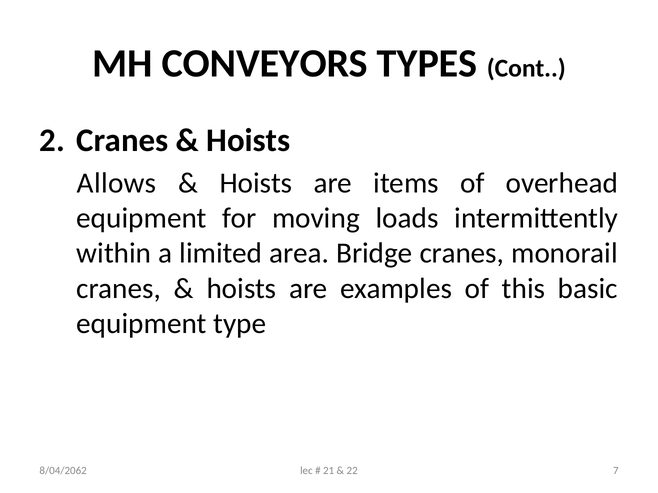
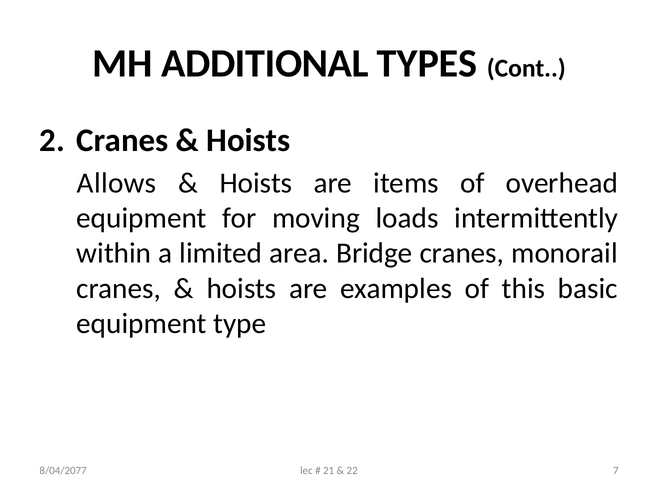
CONVEYORS: CONVEYORS -> ADDITIONAL
8/04/2062: 8/04/2062 -> 8/04/2077
